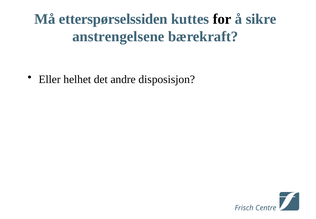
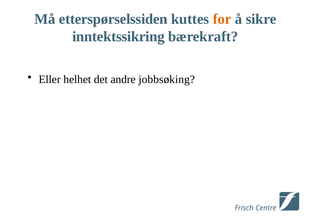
for colour: black -> orange
anstrengelsene: anstrengelsene -> inntektssikring
disposisjon: disposisjon -> jobbsøking
